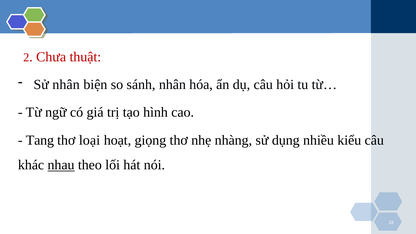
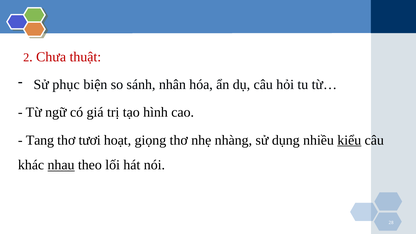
Sử nhân: nhân -> phục
loại: loại -> tươi
kiểu underline: none -> present
